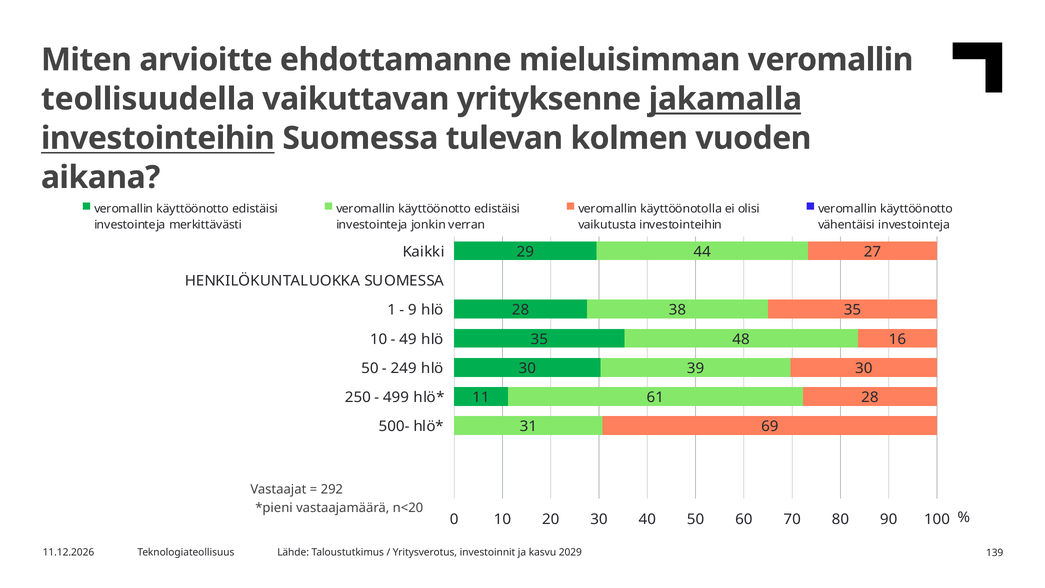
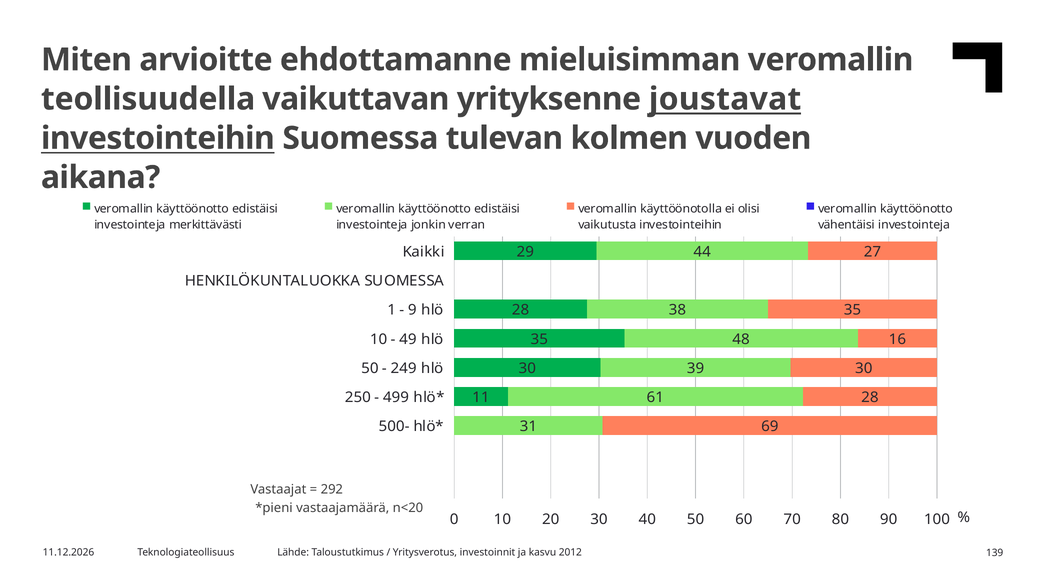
jakamalla: jakamalla -> joustavat
2029: 2029 -> 2012
